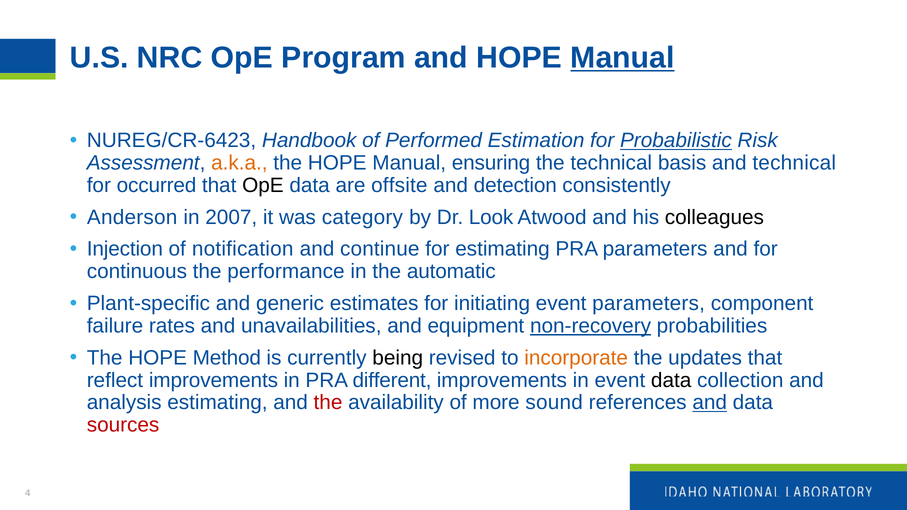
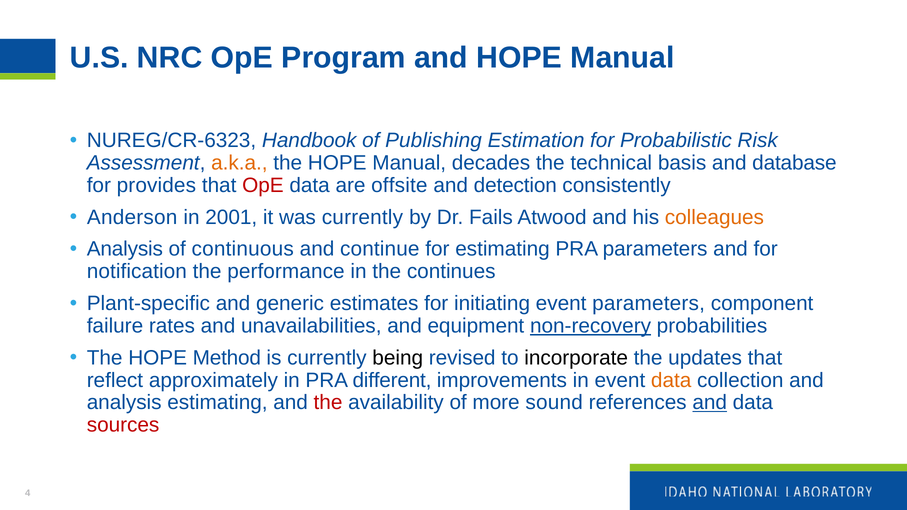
Manual at (622, 58) underline: present -> none
NUREG/CR-6423: NUREG/CR-6423 -> NUREG/CR-6323
Performed: Performed -> Publishing
Probabilistic underline: present -> none
ensuring: ensuring -> decades
and technical: technical -> database
occurred: occurred -> provides
OpE at (263, 185) colour: black -> red
2007: 2007 -> 2001
was category: category -> currently
Look: Look -> Fails
colleagues colour: black -> orange
Injection at (125, 249): Injection -> Analysis
notification: notification -> continuous
continuous: continuous -> notification
automatic: automatic -> continues
incorporate colour: orange -> black
reflect improvements: improvements -> approximately
data at (671, 380) colour: black -> orange
